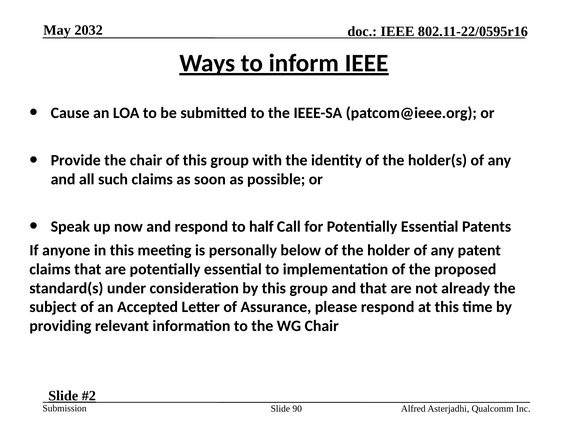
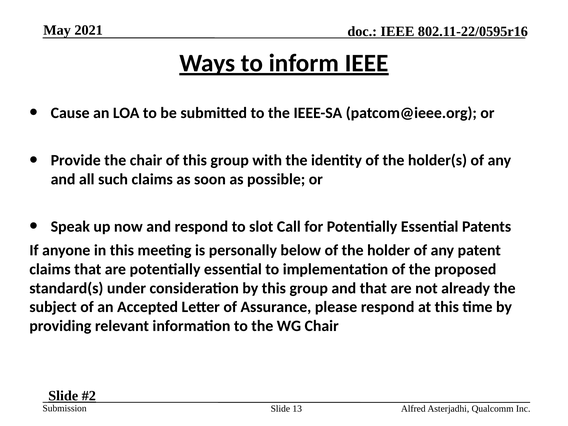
2032: 2032 -> 2021
half: half -> slot
90: 90 -> 13
